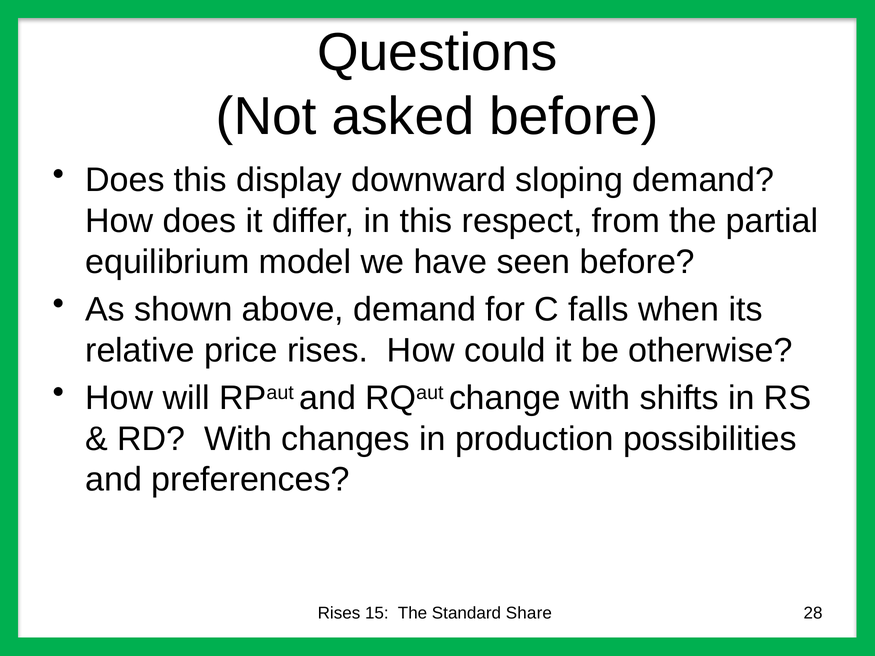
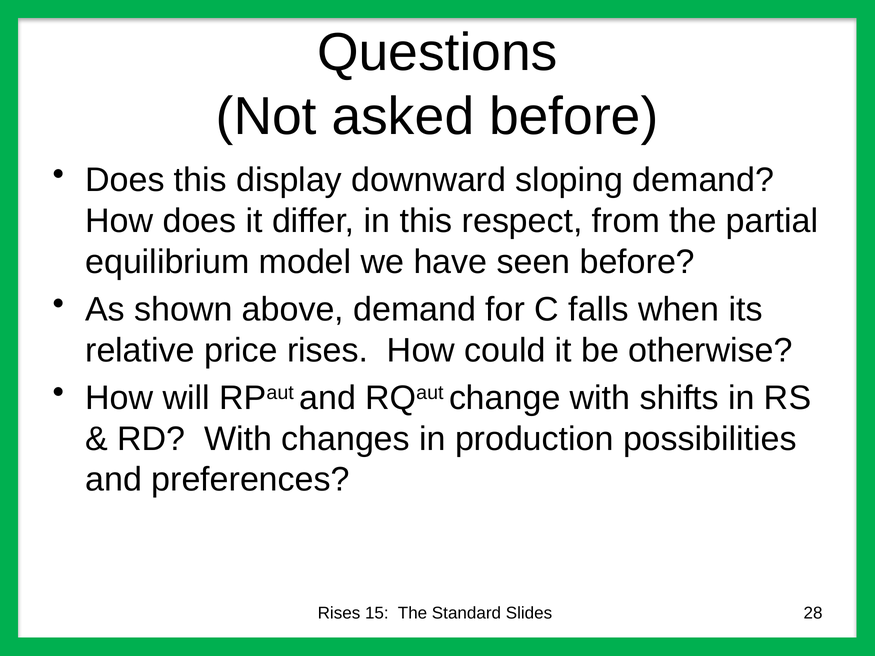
Share: Share -> Slides
